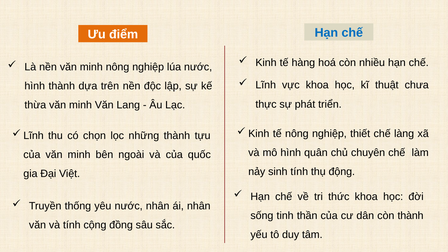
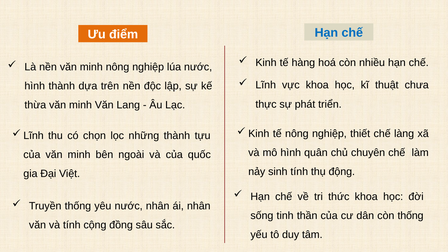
còn thành: thành -> thống
